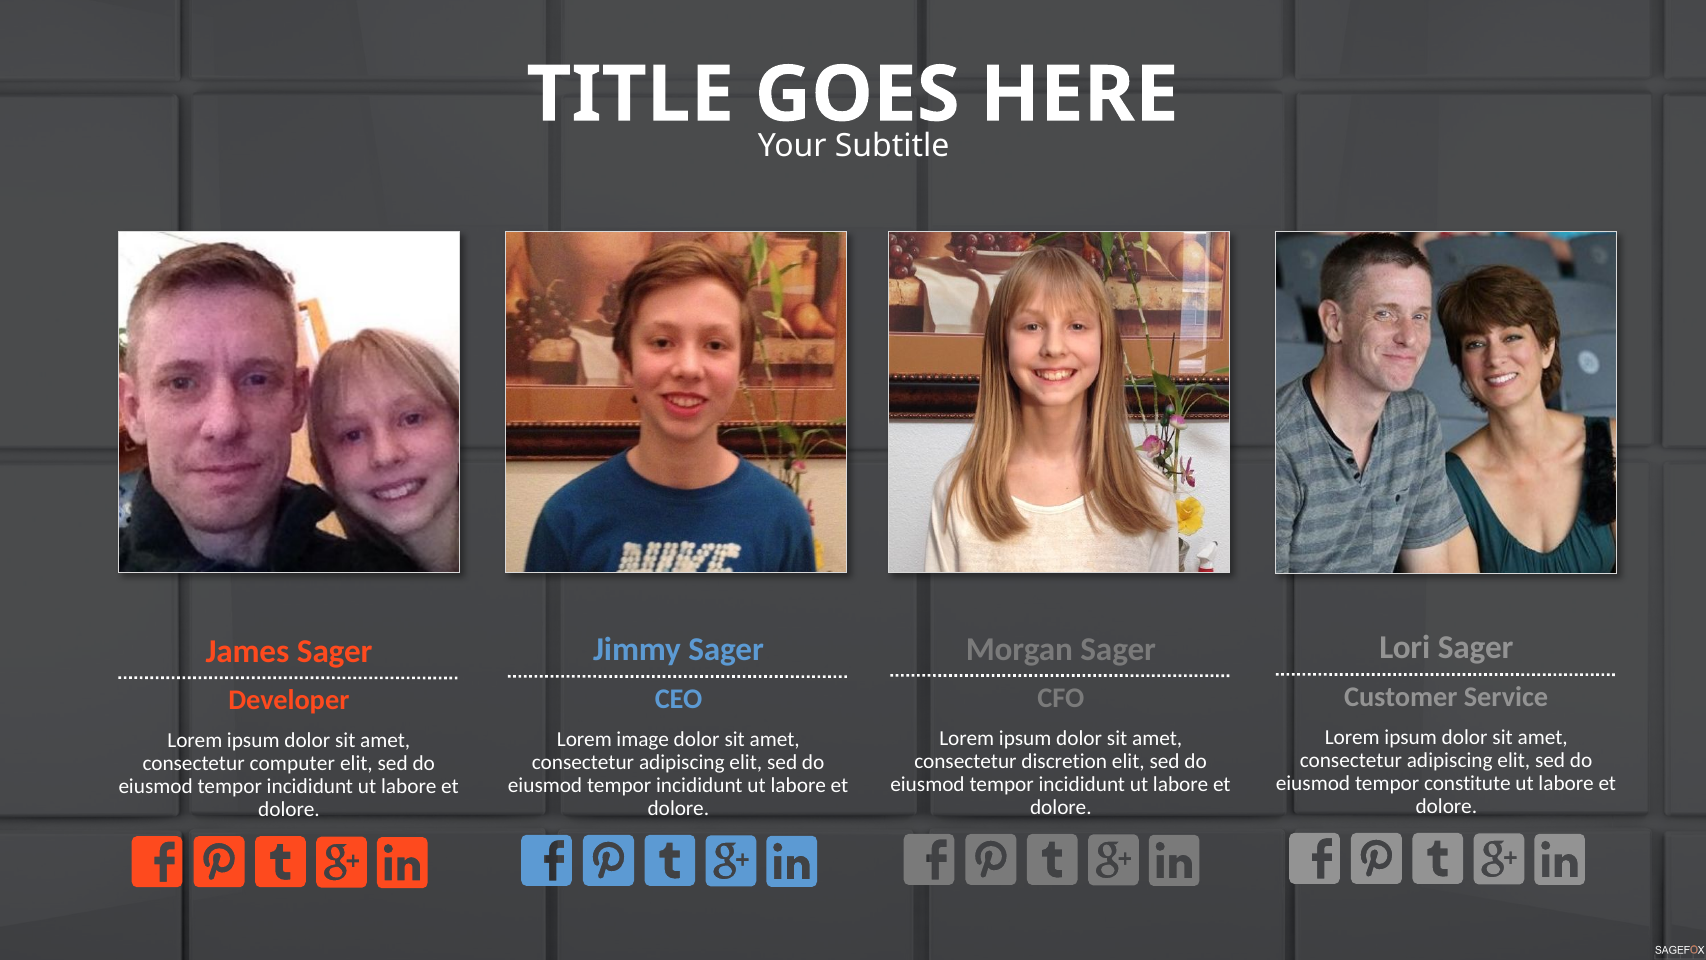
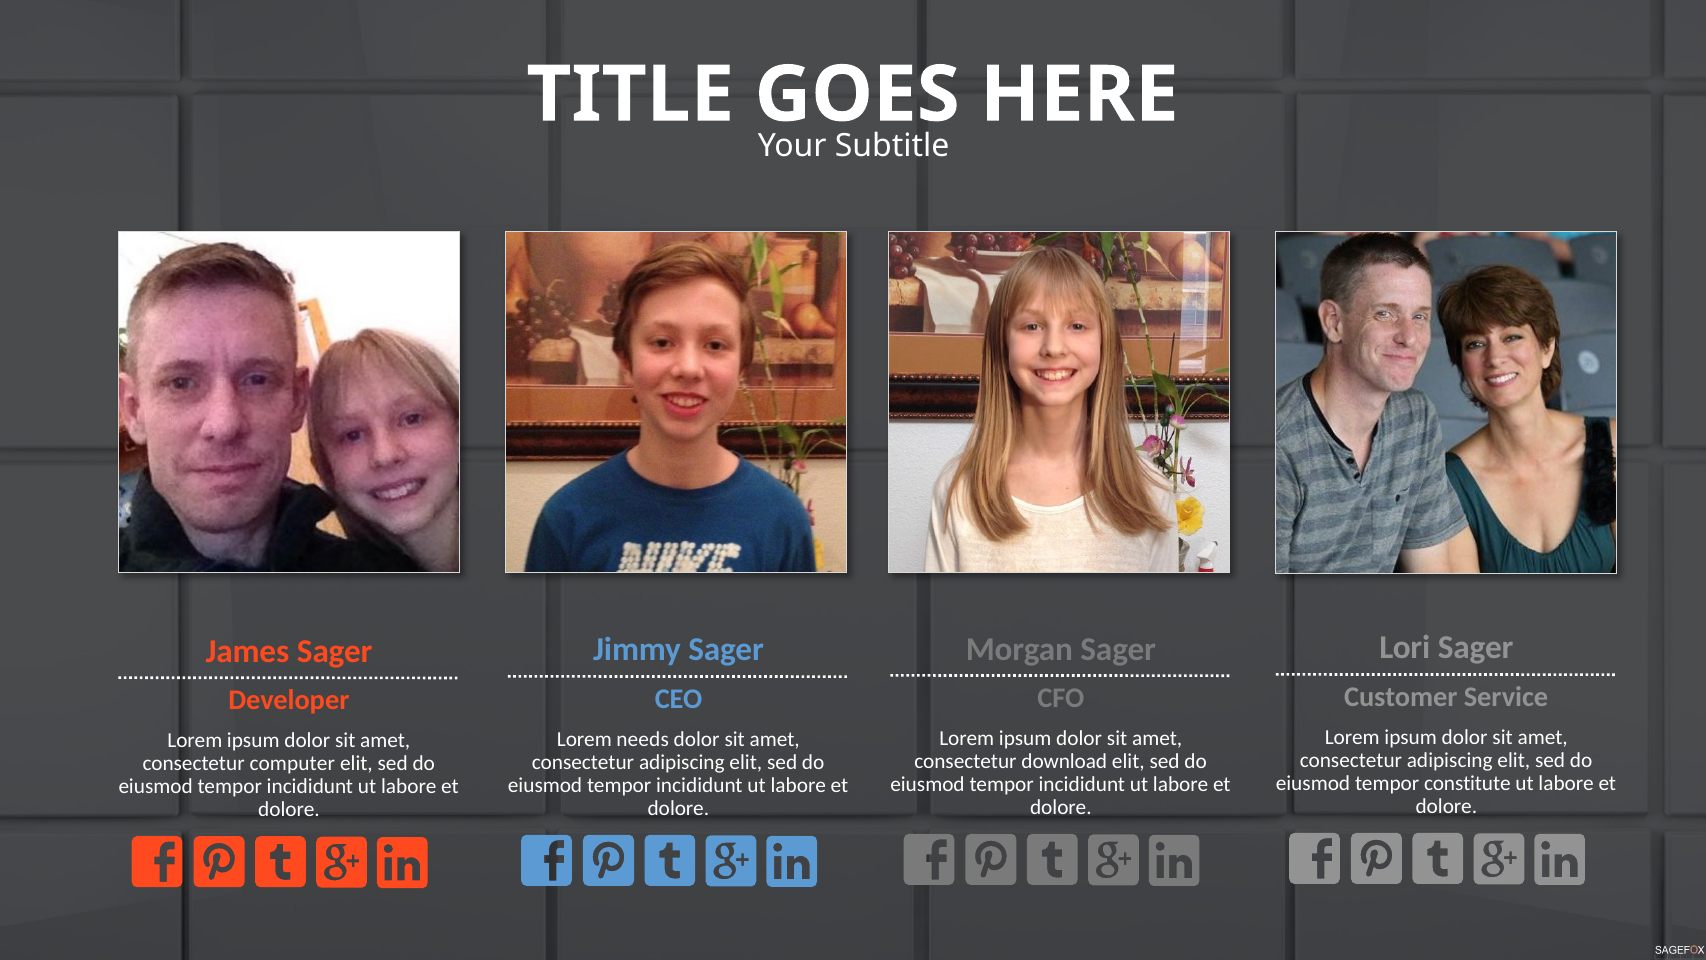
image: image -> needs
discretion: discretion -> download
